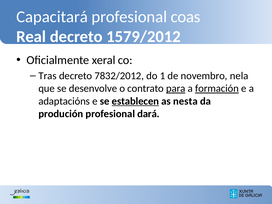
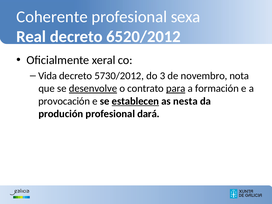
Capacitará: Capacitará -> Coherente
coas: coas -> sexa
1579/2012: 1579/2012 -> 6520/2012
Tras: Tras -> Vida
7832/2012: 7832/2012 -> 5730/2012
1: 1 -> 3
nela: nela -> nota
desenvolve underline: none -> present
formación underline: present -> none
adaptacións: adaptacións -> provocación
